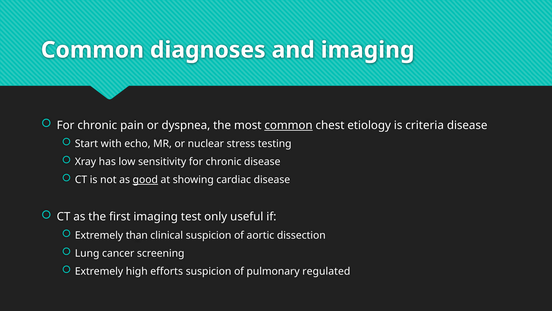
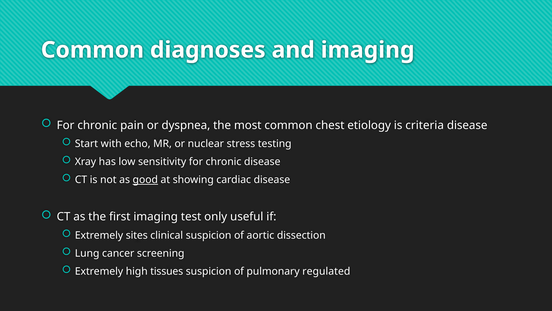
common at (289, 125) underline: present -> none
than: than -> sites
efforts: efforts -> tissues
